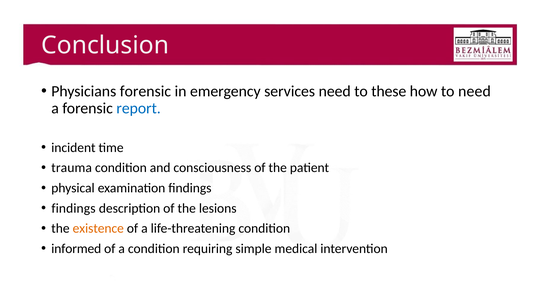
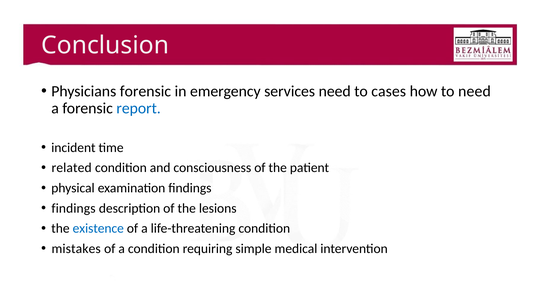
these: these -> cases
trauma: trauma -> related
existence colour: orange -> blue
informed: informed -> mistakes
